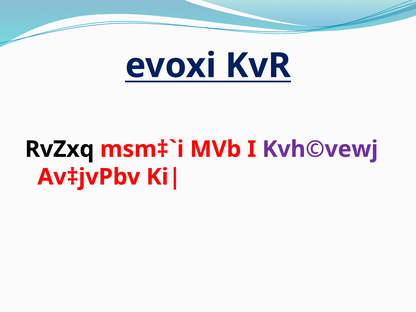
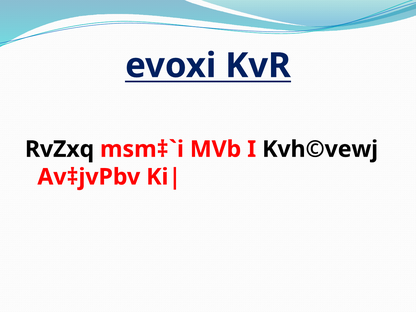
Kvh©vewj colour: purple -> black
